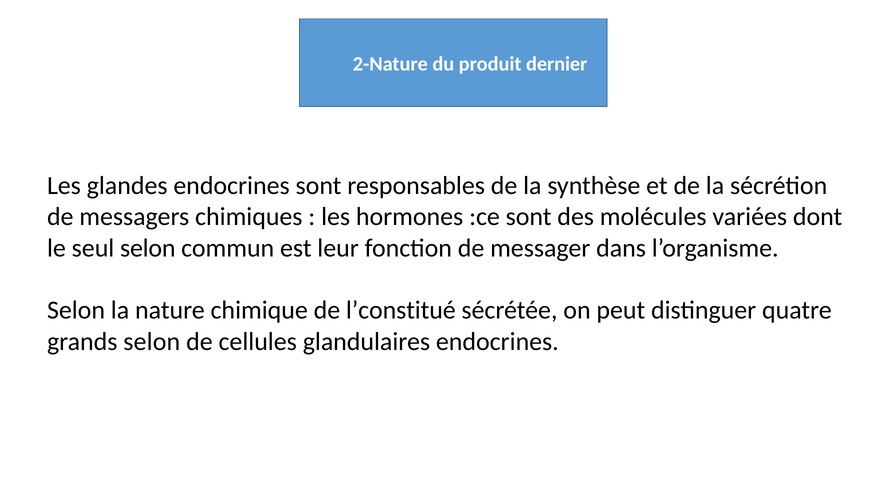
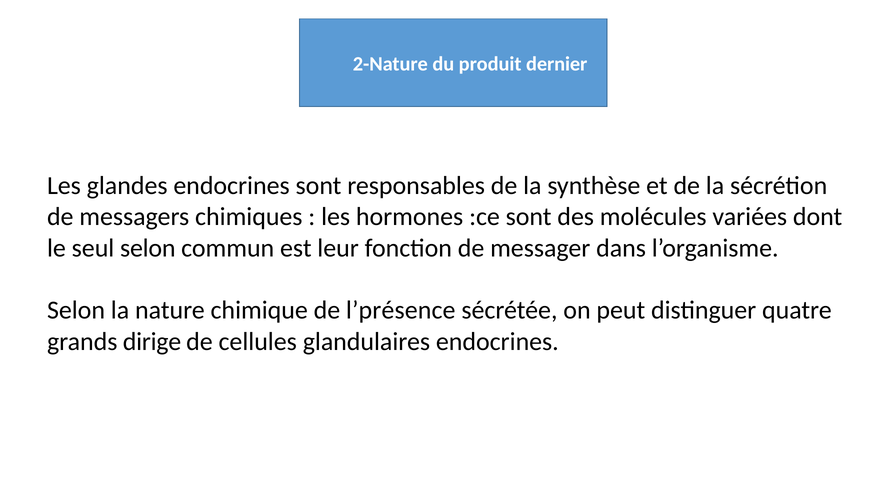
l’constitué: l’constitué -> l’présence
grands selon: selon -> dirige
